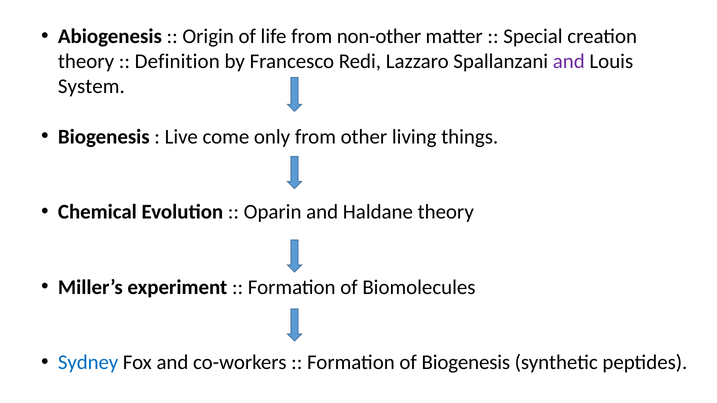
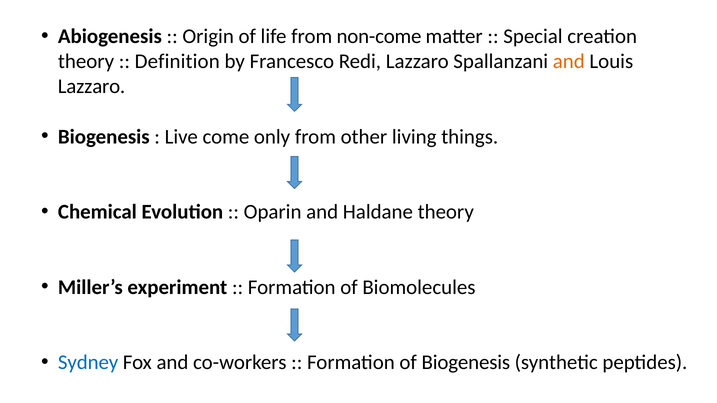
non-other: non-other -> non-come
and at (569, 61) colour: purple -> orange
System at (91, 87): System -> Lazzaro
